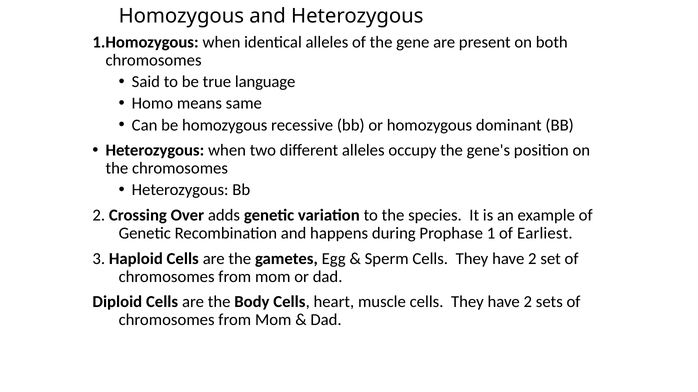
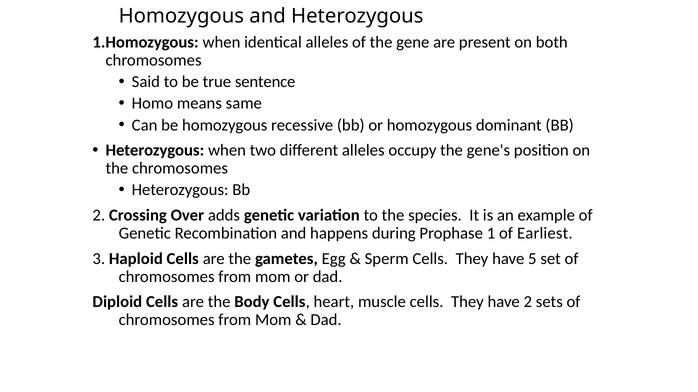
language: language -> sentence
2 at (532, 259): 2 -> 5
